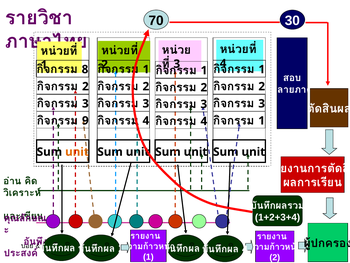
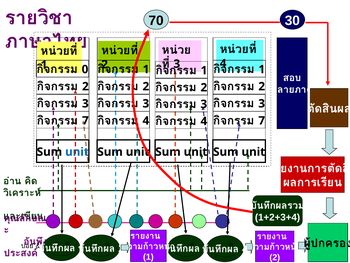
8: 8 -> 0
9 at (85, 120): 9 -> 7
1 at (262, 120): 1 -> 7
unit at (77, 152) colour: orange -> blue
